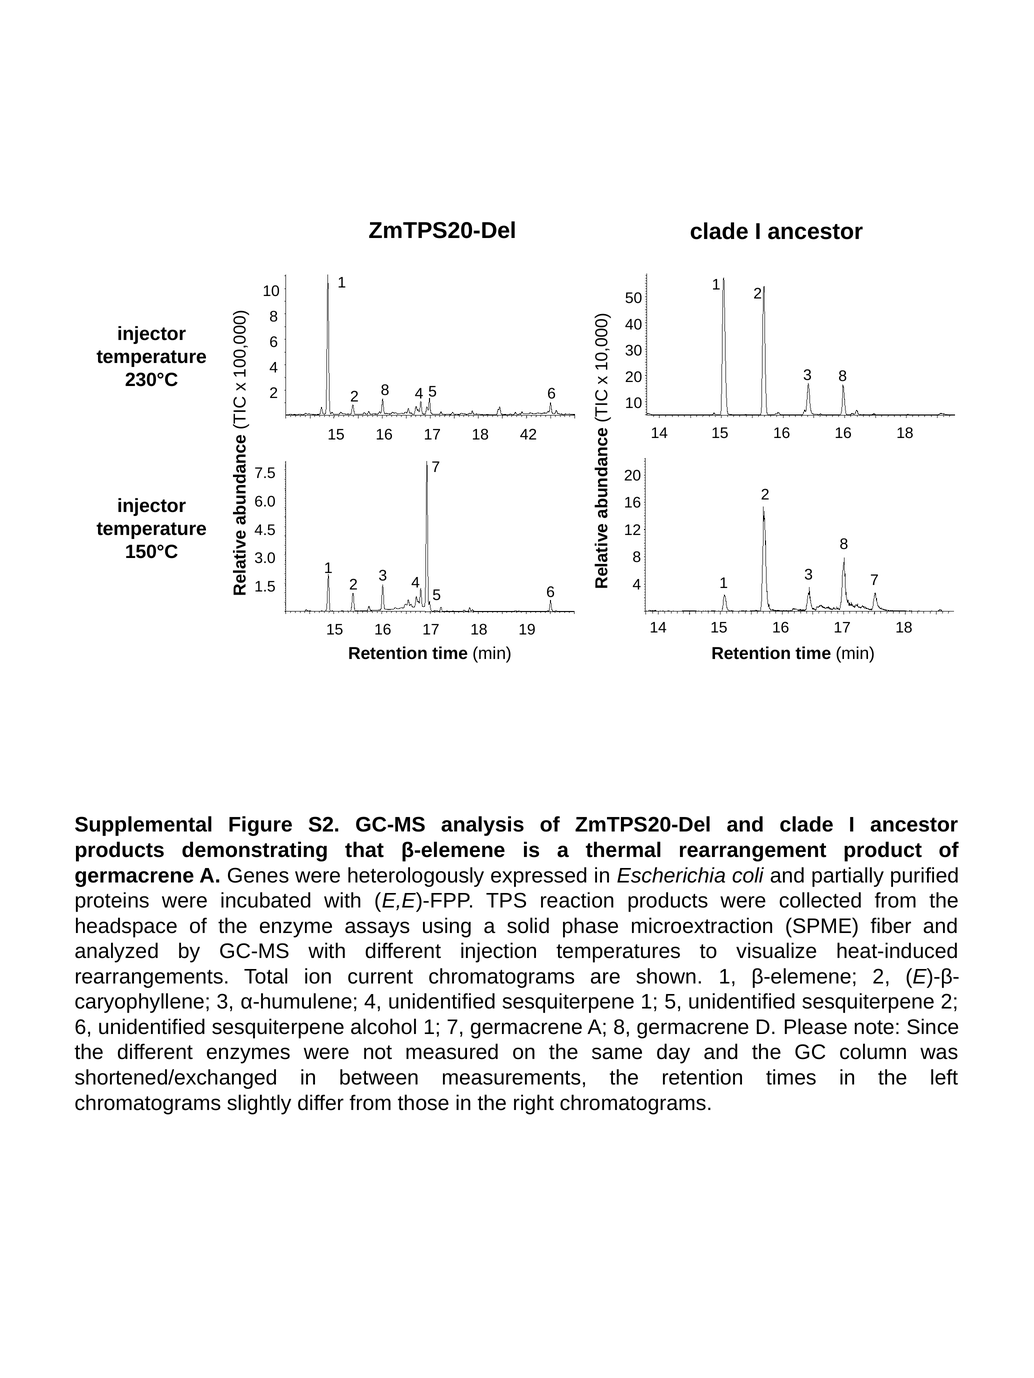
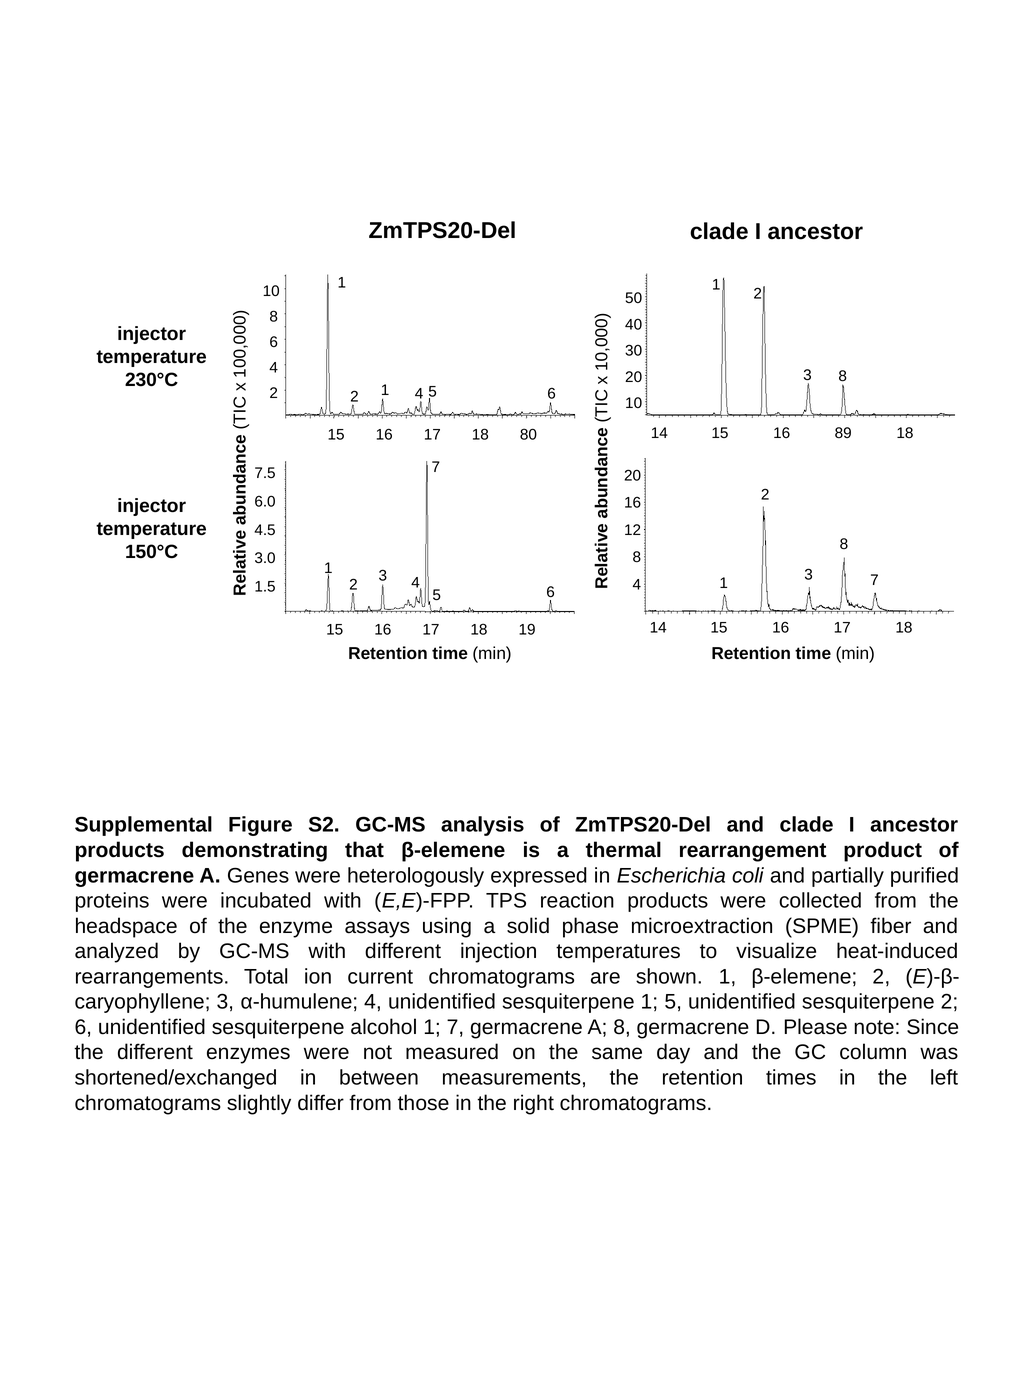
2 8: 8 -> 1
16 16: 16 -> 89
42: 42 -> 80
